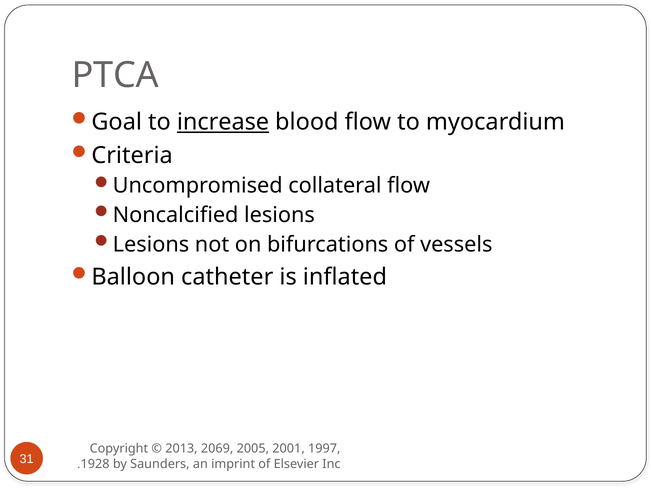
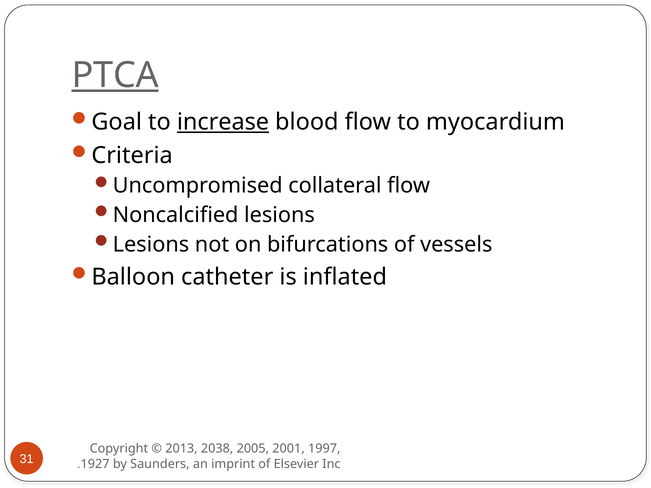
PTCA underline: none -> present
2069: 2069 -> 2038
1928: 1928 -> 1927
